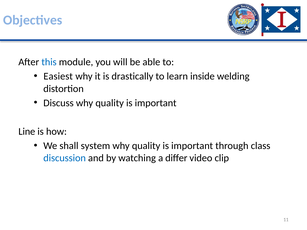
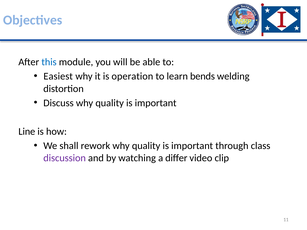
drastically: drastically -> operation
inside: inside -> bends
system: system -> rework
discussion colour: blue -> purple
